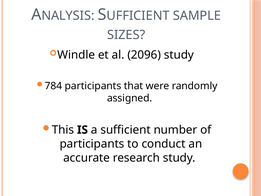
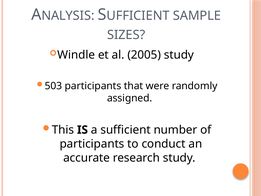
2096: 2096 -> 2005
784: 784 -> 503
